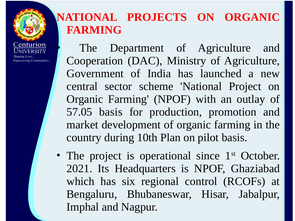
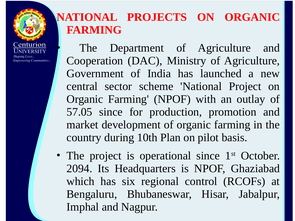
57.05 basis: basis -> since
2021: 2021 -> 2094
